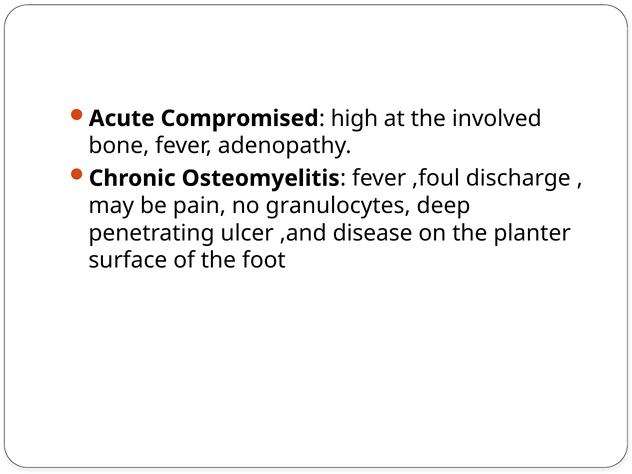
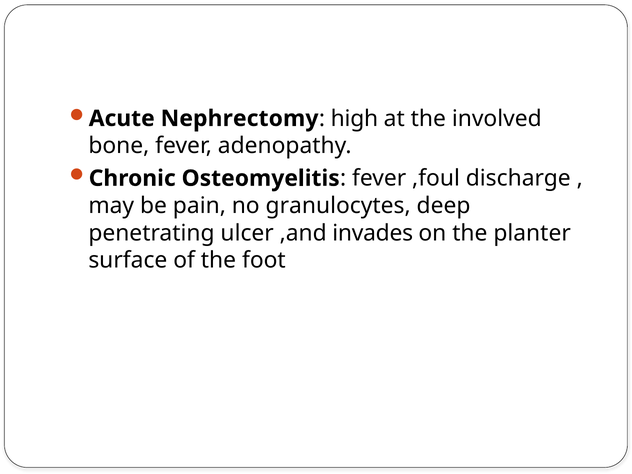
Compromised: Compromised -> Nephrectomy
disease: disease -> invades
